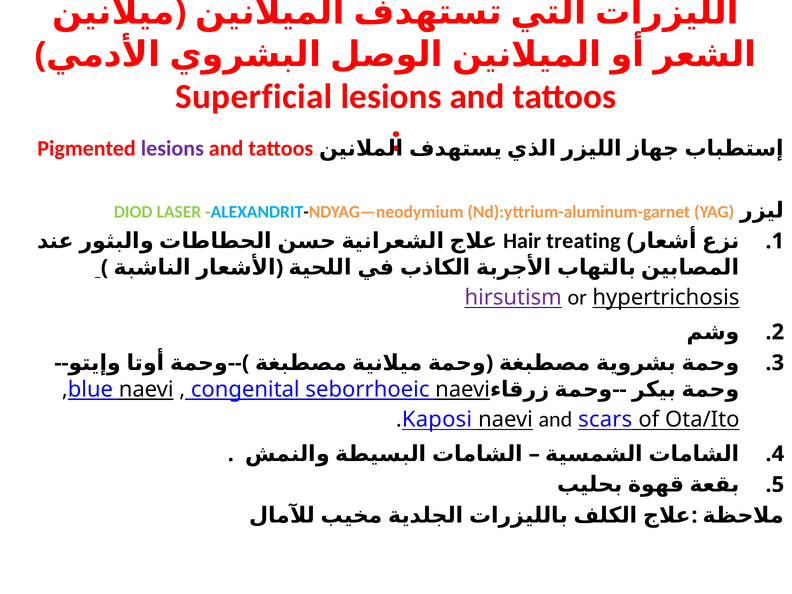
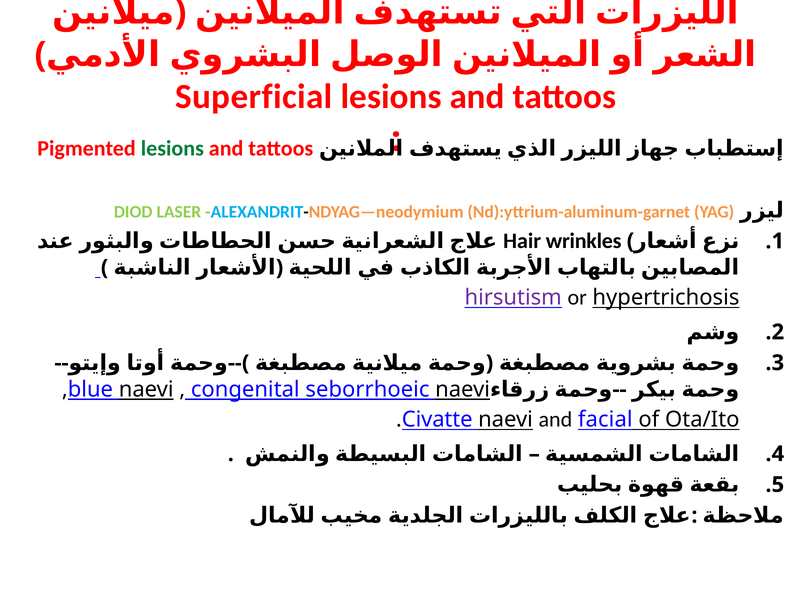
lesions at (172, 149) colour: purple -> green
treating: treating -> wrinkles
Kaposi: Kaposi -> Civatte
scars: scars -> facial
